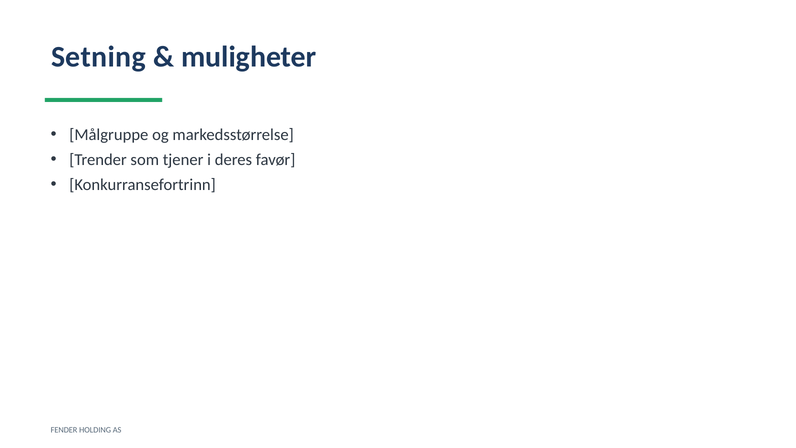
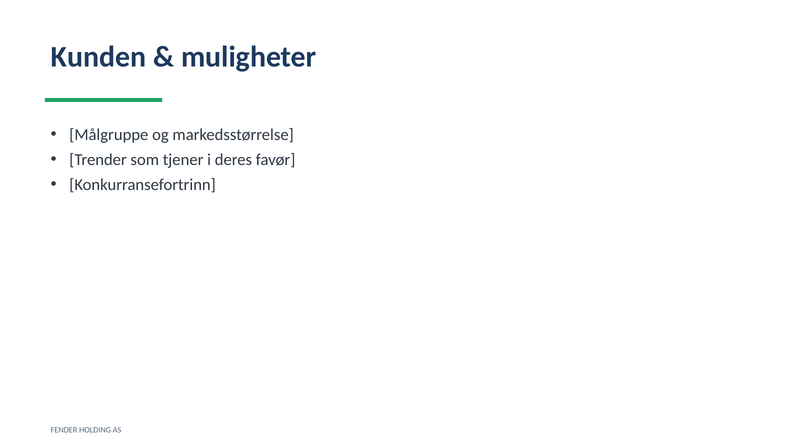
Setning: Setning -> Kunden
